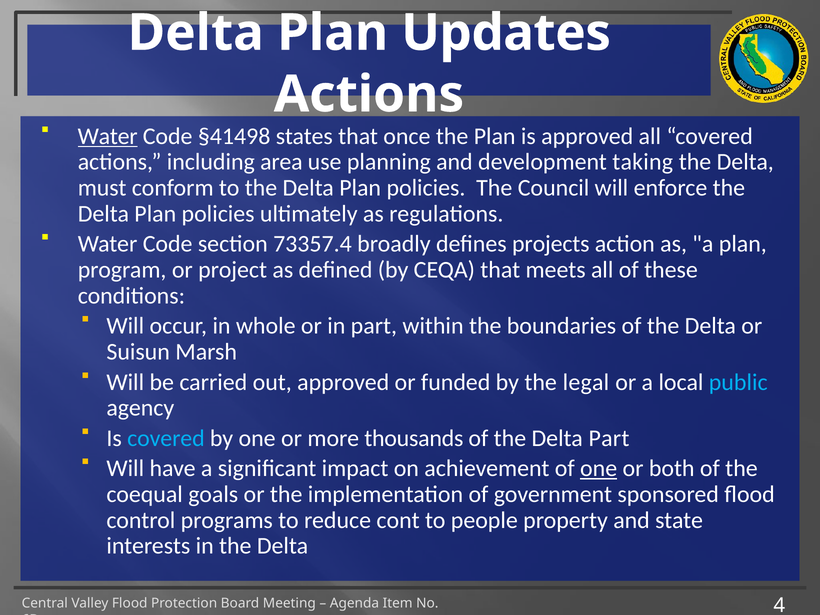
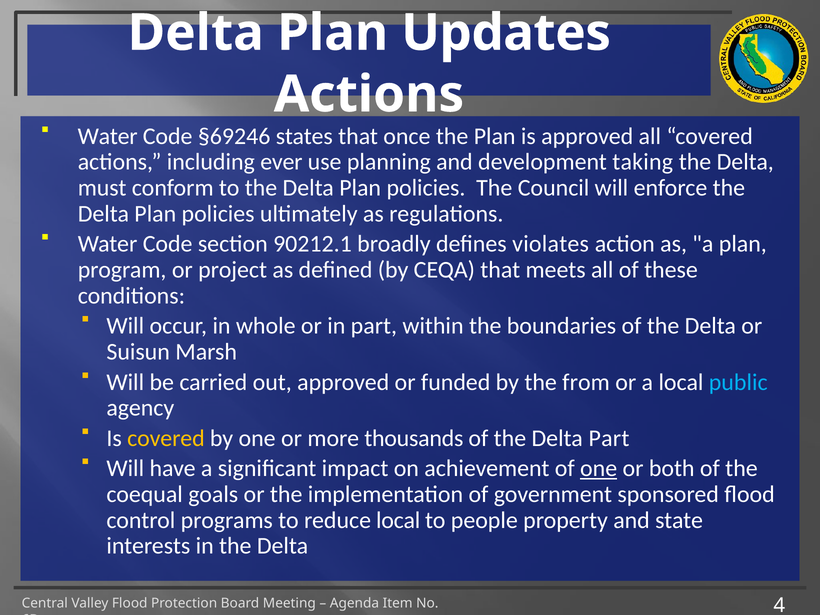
Water at (108, 136) underline: present -> none
§41498: §41498 -> §69246
area: area -> ever
73357.4: 73357.4 -> 90212.1
projects: projects -> violates
legal: legal -> from
covered at (166, 438) colour: light blue -> yellow
reduce cont: cont -> local
